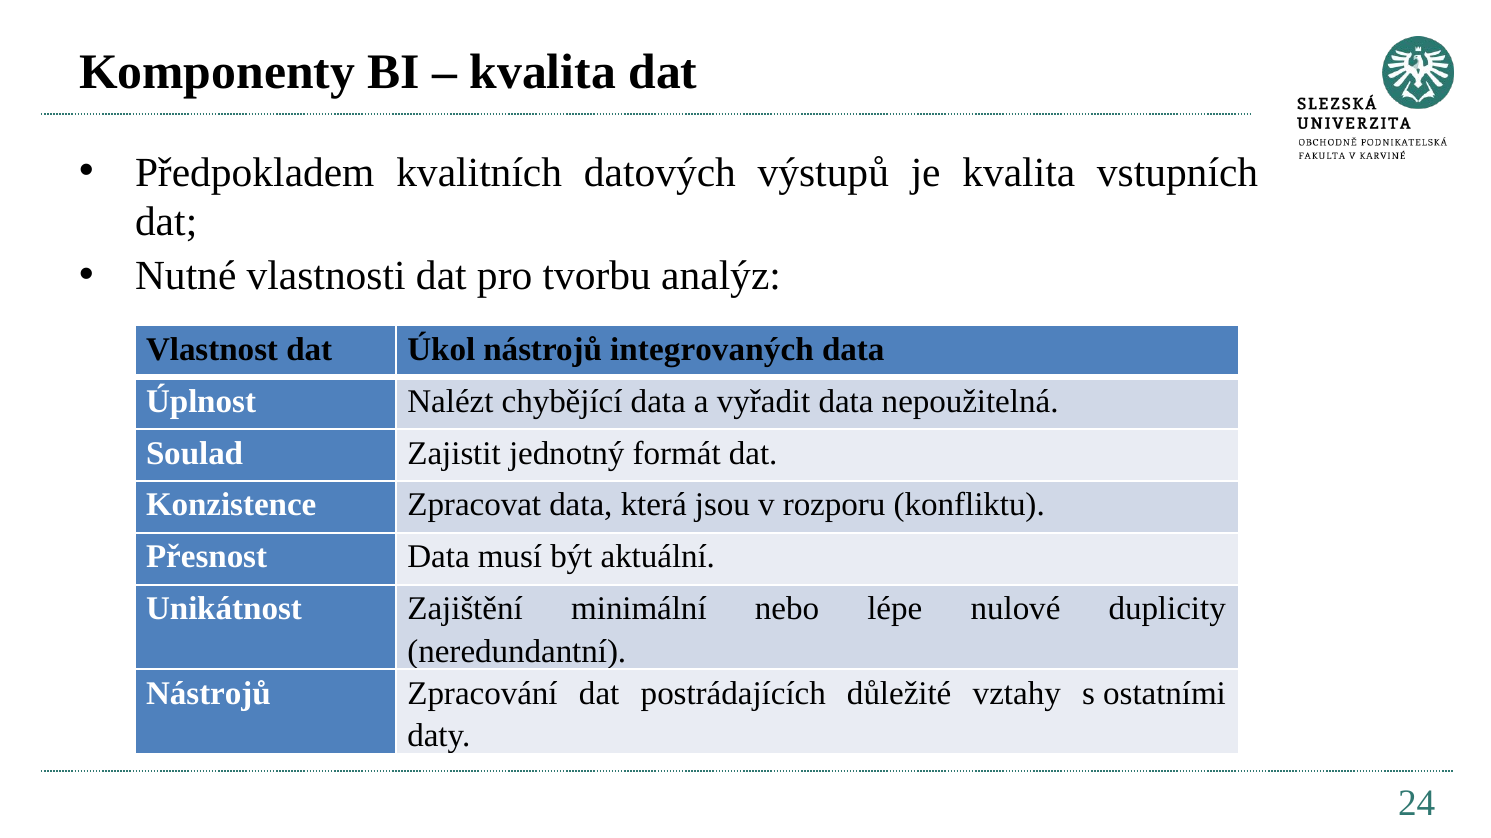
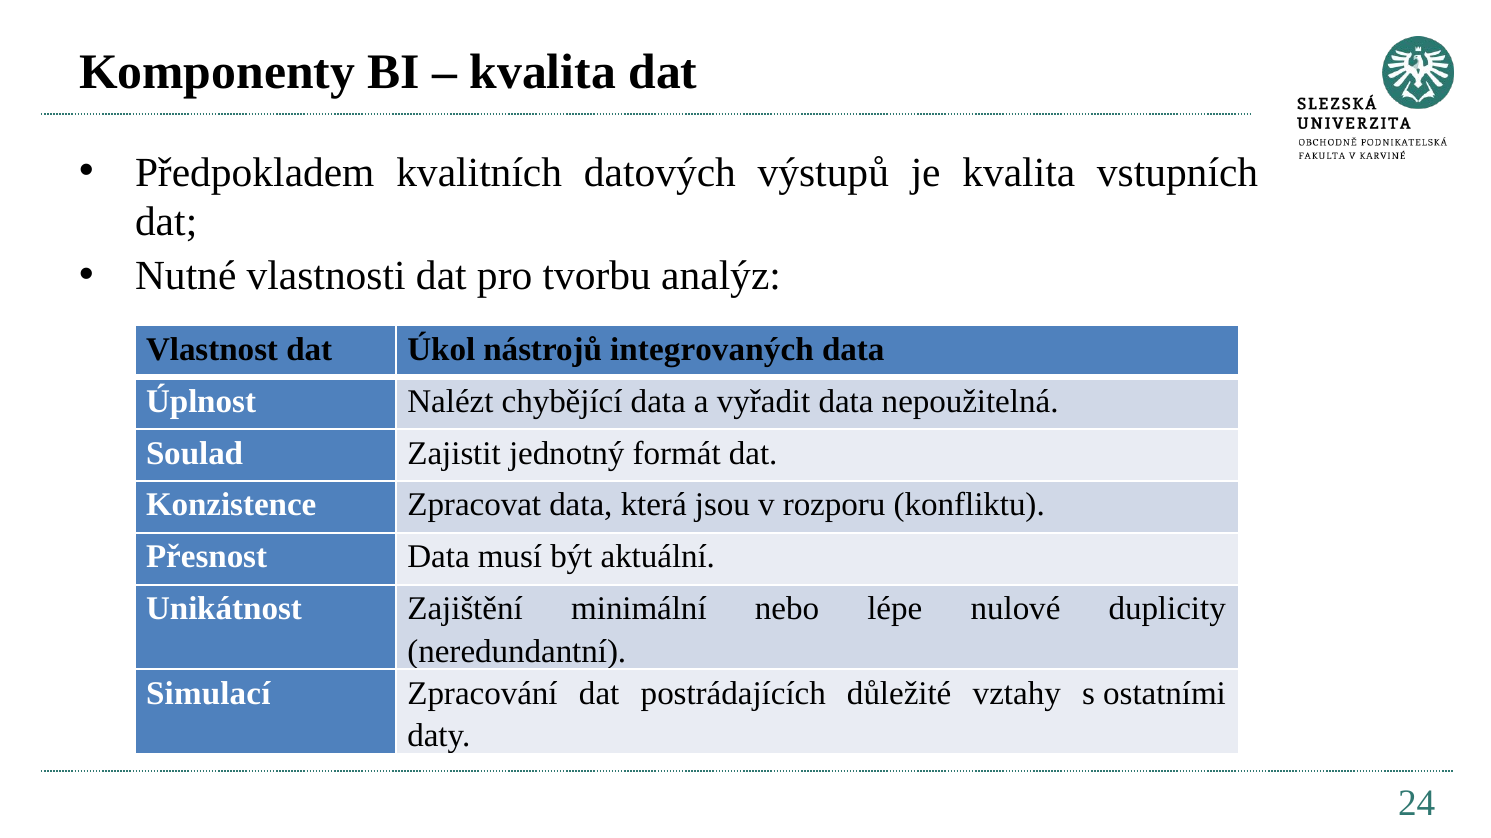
Nástrojů at (208, 694): Nástrojů -> Simulací
